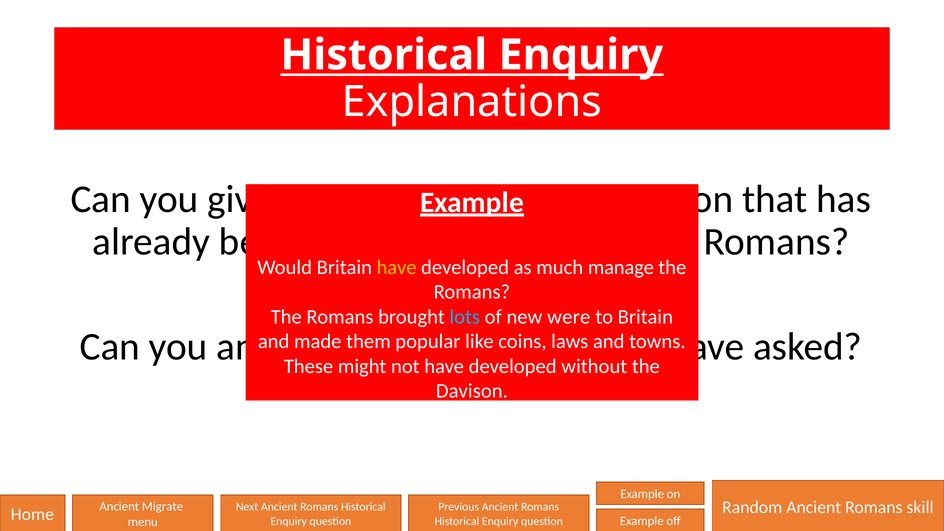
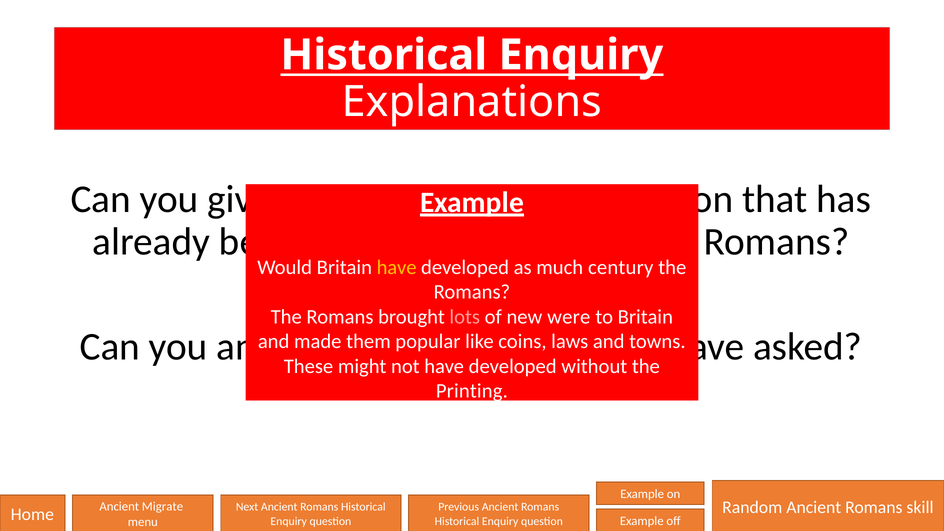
manage: manage -> century
lots colour: light blue -> pink
Davison: Davison -> Printing
